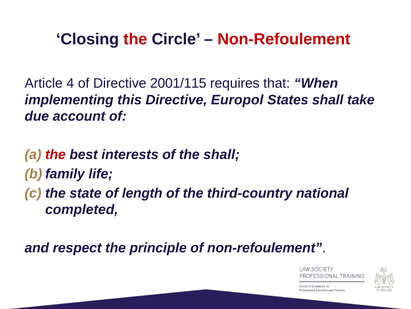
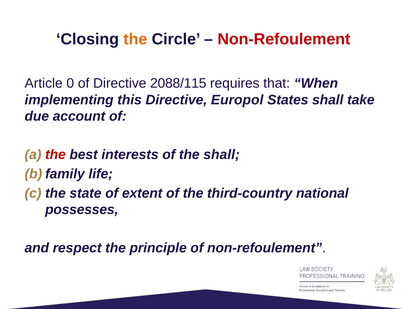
the at (135, 39) colour: red -> orange
4: 4 -> 0
2001/115: 2001/115 -> 2088/115
length: length -> extent
completed: completed -> possesses
